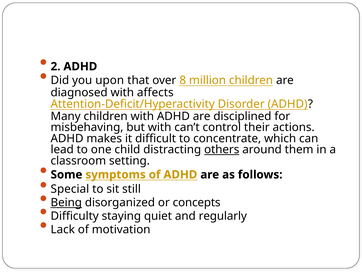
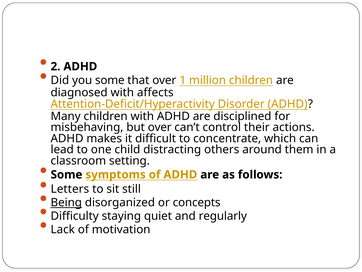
you upon: upon -> some
8: 8 -> 1
but with: with -> over
others underline: present -> none
Special: Special -> Letters
